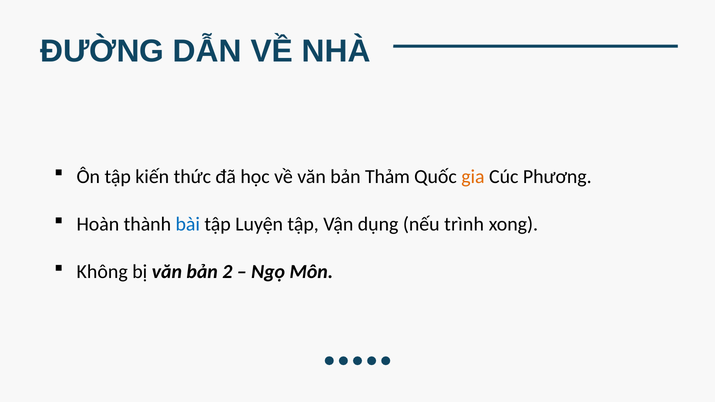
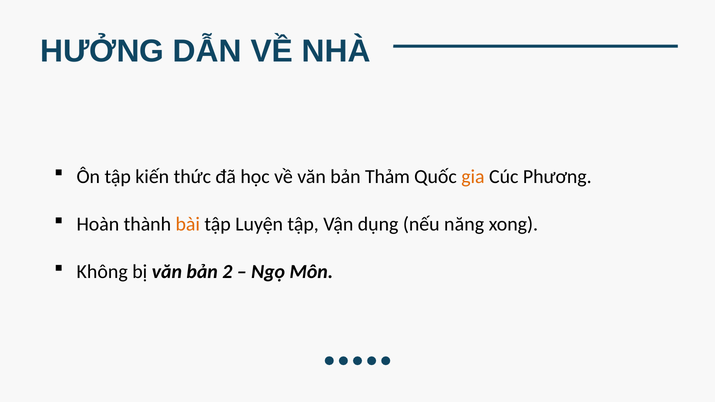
ĐƯỜNG: ĐƯỜNG -> HƯỞNG
bài colour: blue -> orange
trình: trình -> năng
